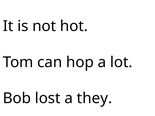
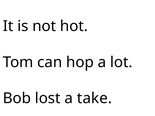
they: they -> take
